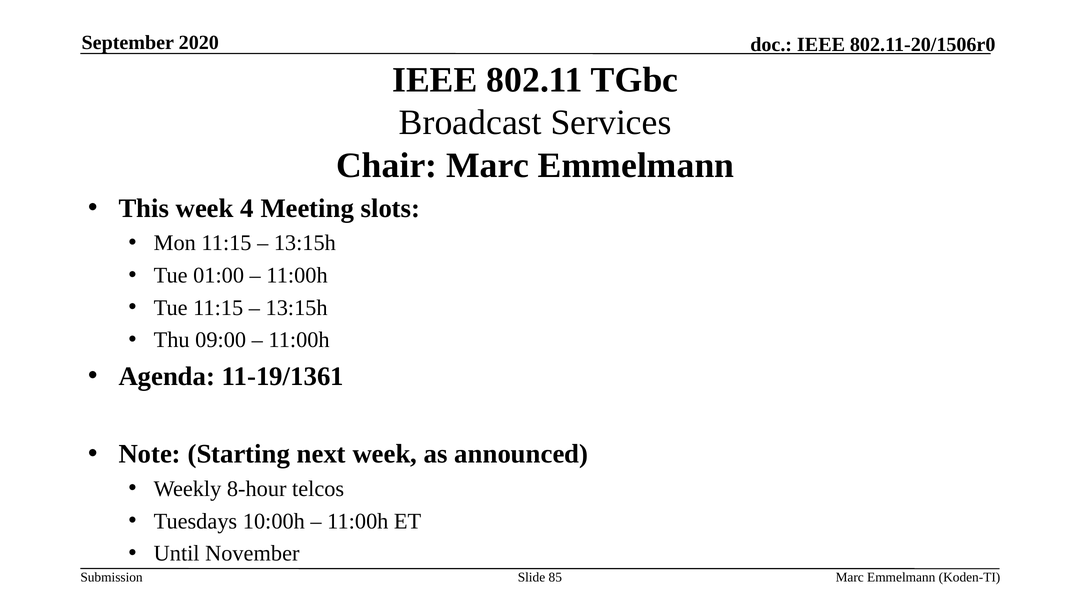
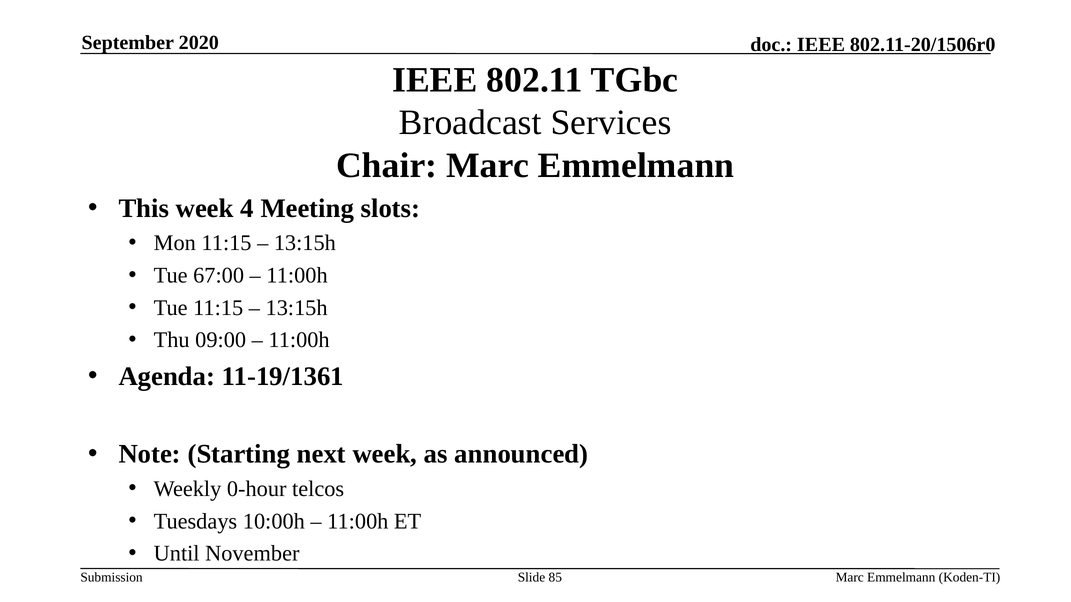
01:00: 01:00 -> 67:00
8-hour: 8-hour -> 0-hour
